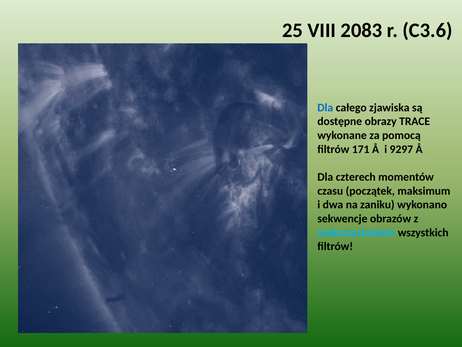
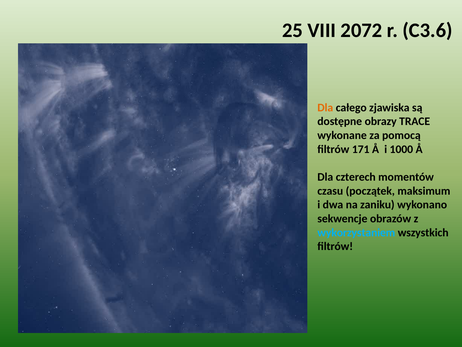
2083: 2083 -> 2072
Dla at (325, 107) colour: blue -> orange
9297: 9297 -> 1000
